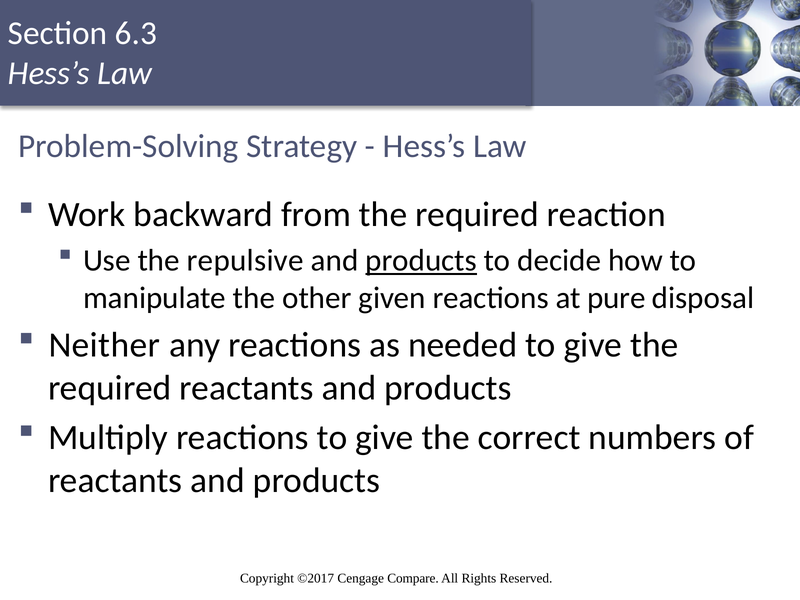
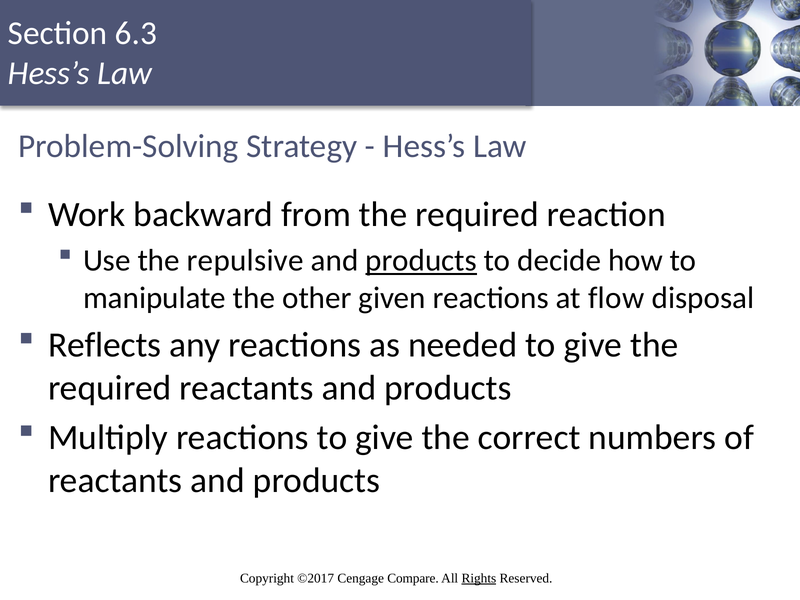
pure: pure -> flow
Neither: Neither -> Reflects
Rights at (479, 578) underline: none -> present
